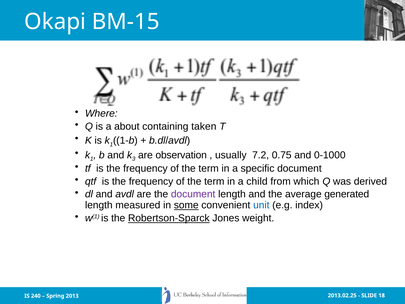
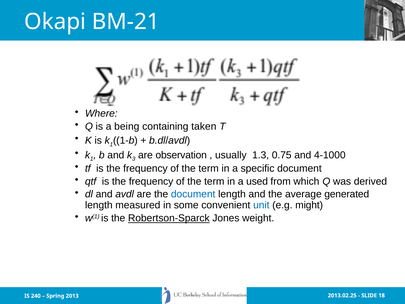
BM-15: BM-15 -> BM-21
about: about -> being
7.2: 7.2 -> 1.3
0-1000: 0-1000 -> 4-1000
child: child -> used
document at (193, 194) colour: purple -> blue
some underline: present -> none
index: index -> might
